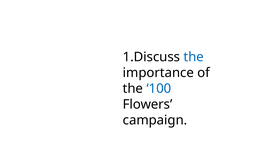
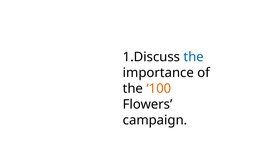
100 colour: blue -> orange
